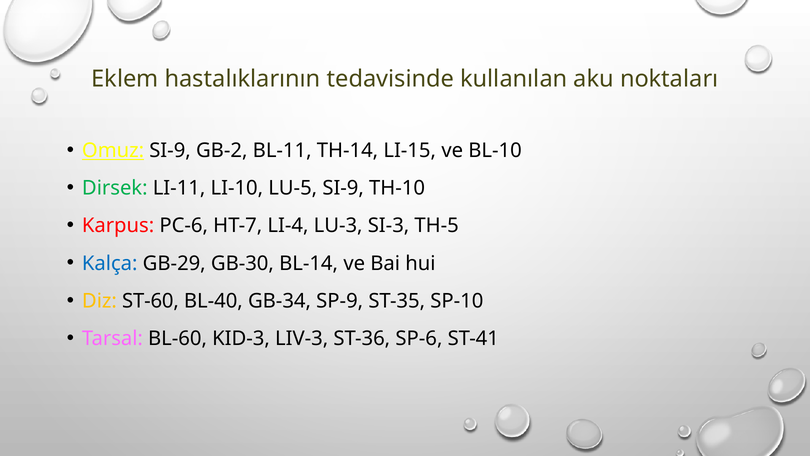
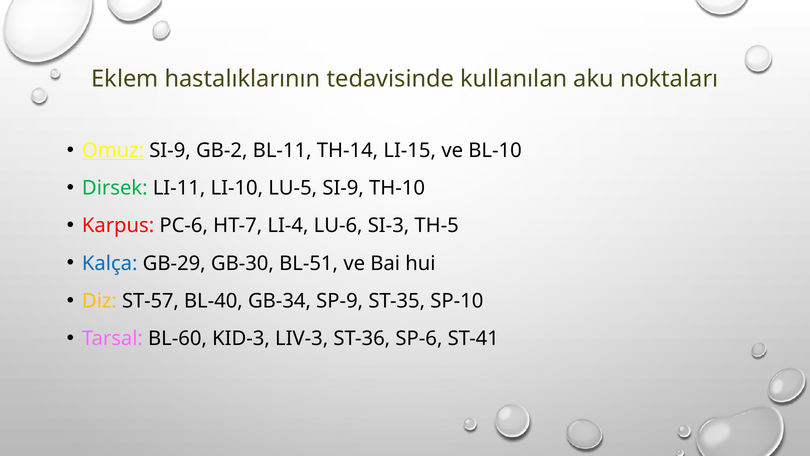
LU-3: LU-3 -> LU-6
BL-14: BL-14 -> BL-51
ST-60: ST-60 -> ST-57
